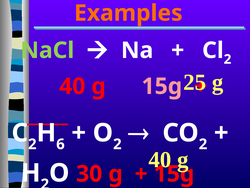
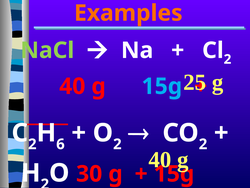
15g at (162, 86) colour: pink -> light blue
